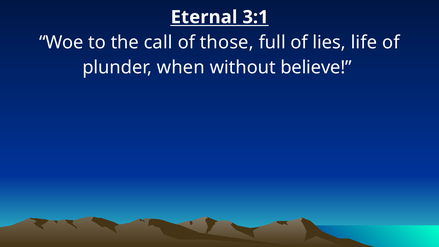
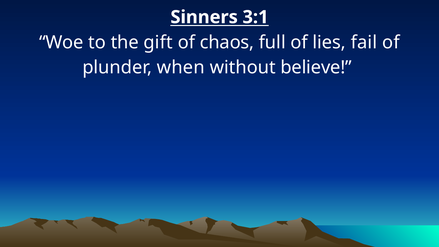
Eternal: Eternal -> Sinners
call: call -> gift
those: those -> chaos
life: life -> fail
